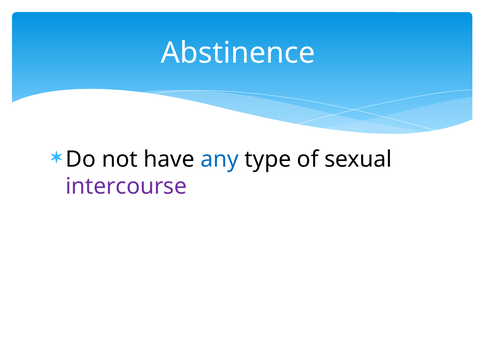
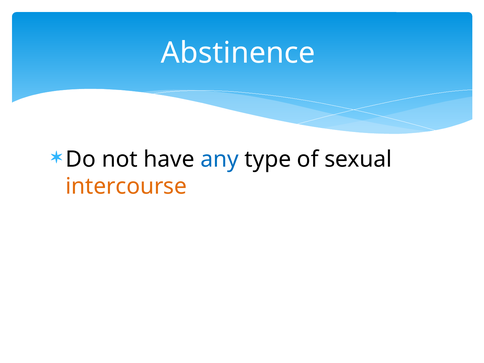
intercourse colour: purple -> orange
